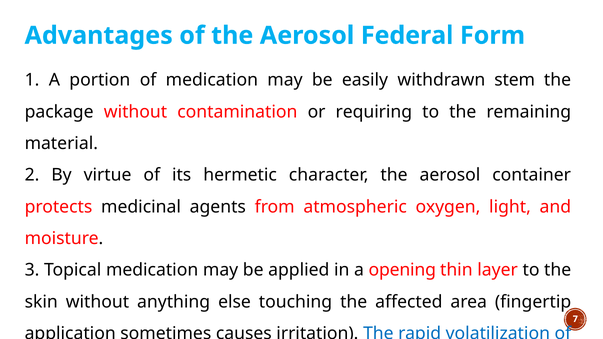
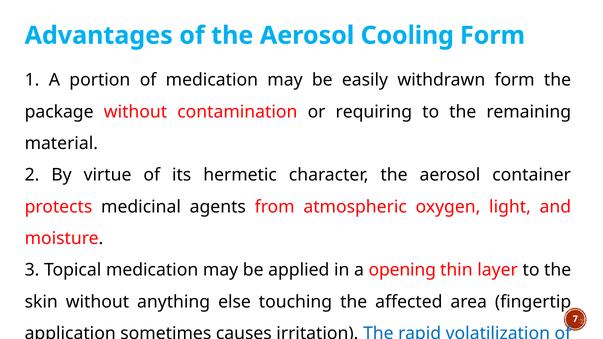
Aerosol Federal: Federal -> Cooling
withdrawn stem: stem -> form
